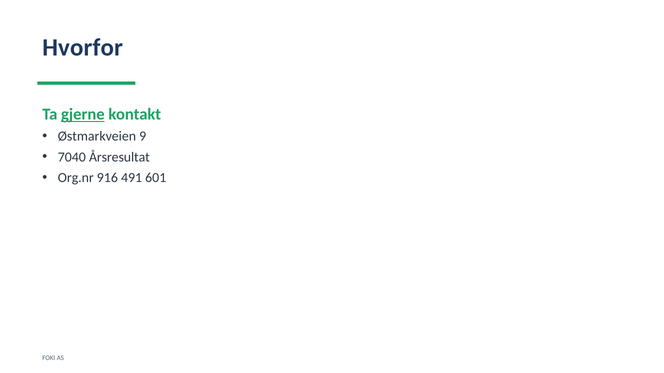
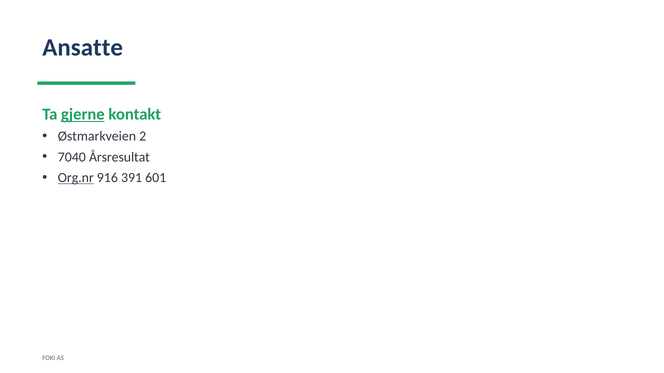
Hvorfor: Hvorfor -> Ansatte
9: 9 -> 2
Org.nr underline: none -> present
491: 491 -> 391
